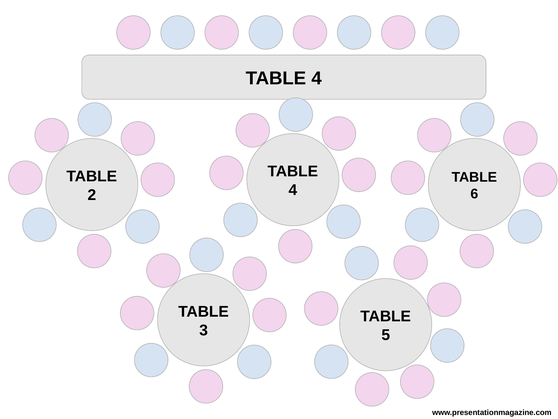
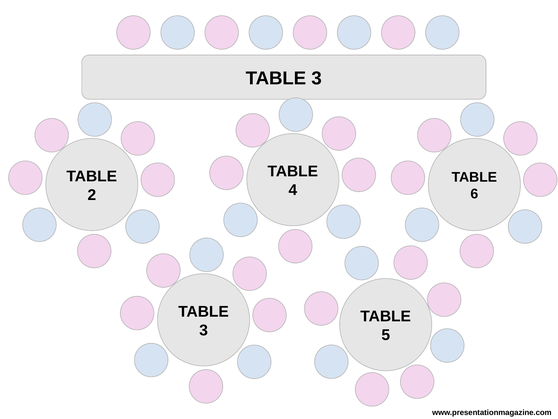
4 at (317, 78): 4 -> 3
